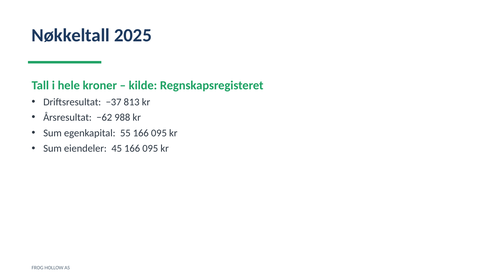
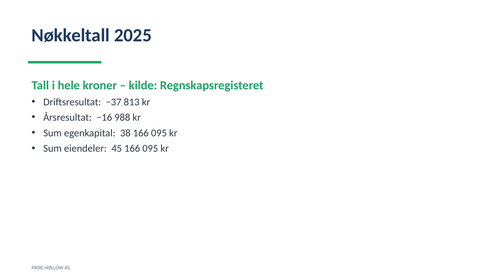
−62: −62 -> −16
55: 55 -> 38
